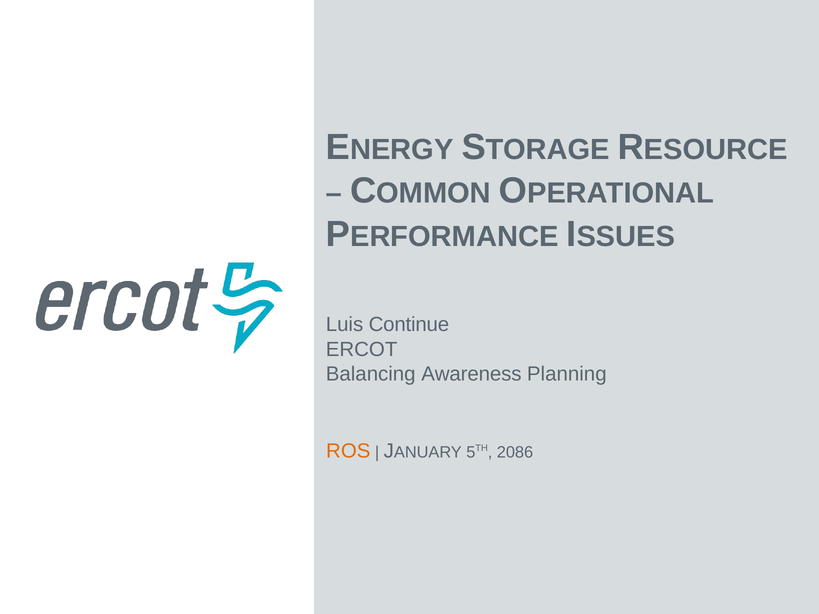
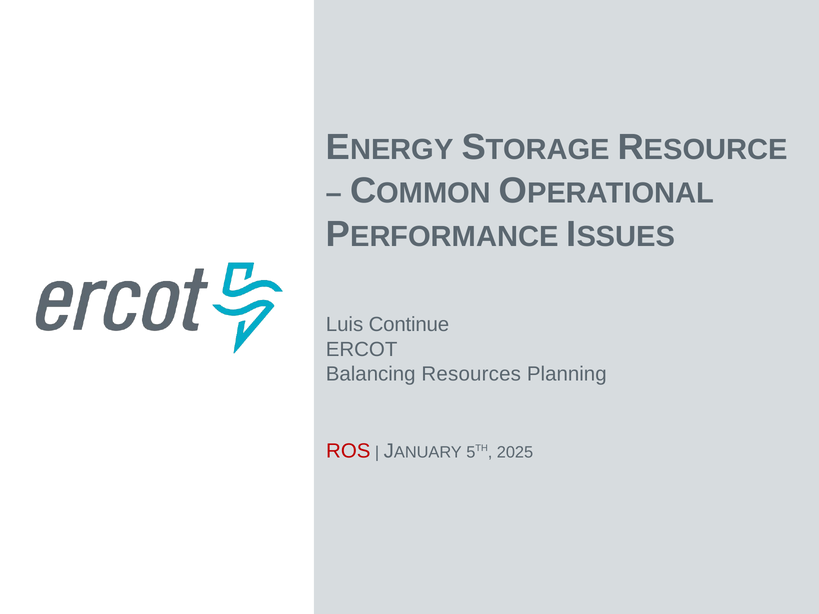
Awareness: Awareness -> Resources
ROS colour: orange -> red
2086: 2086 -> 2025
